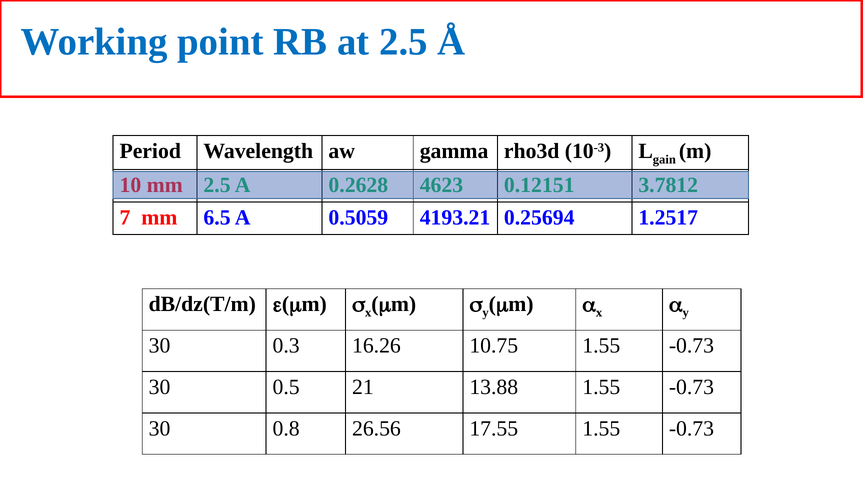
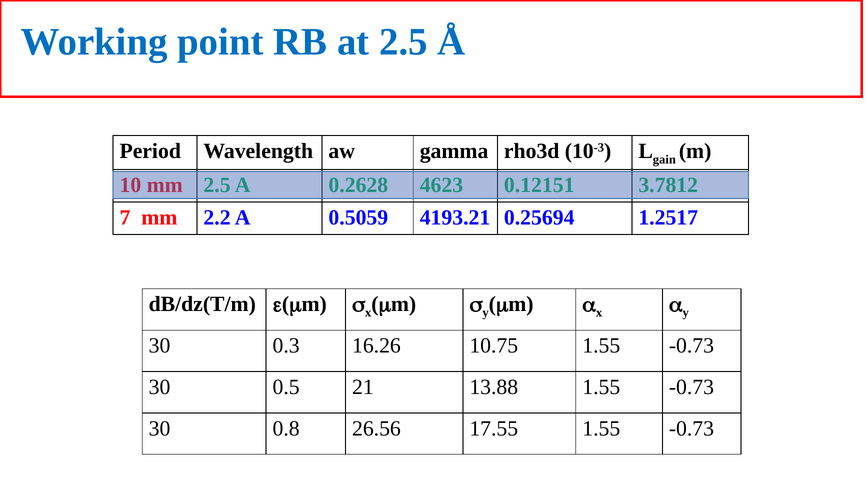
6.5: 6.5 -> 2.2
